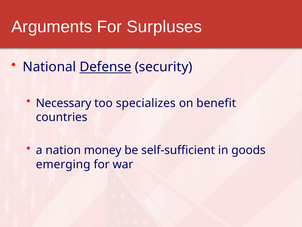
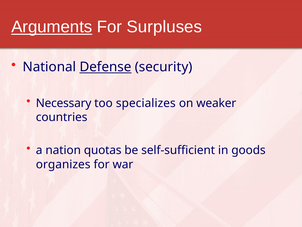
Arguments underline: none -> present
benefit: benefit -> weaker
money: money -> quotas
emerging: emerging -> organizes
